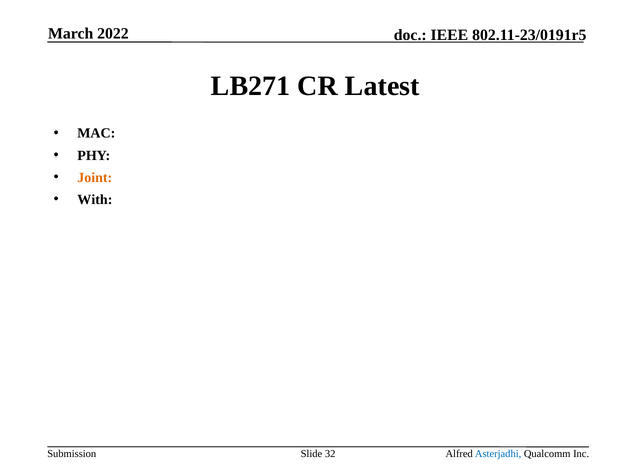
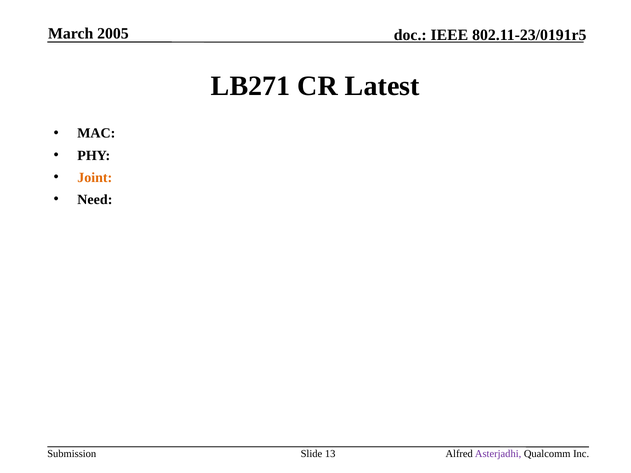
2022: 2022 -> 2005
With: With -> Need
32: 32 -> 13
Asterjadhi colour: blue -> purple
